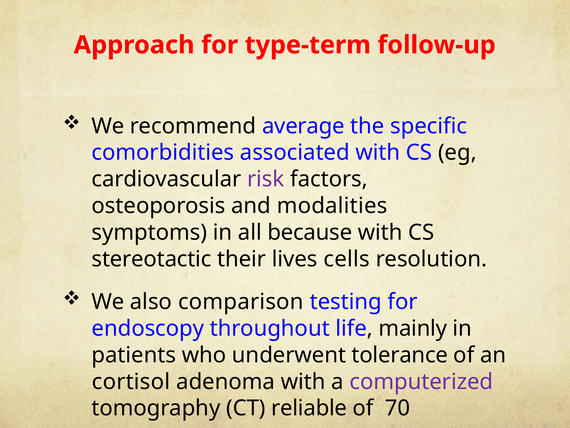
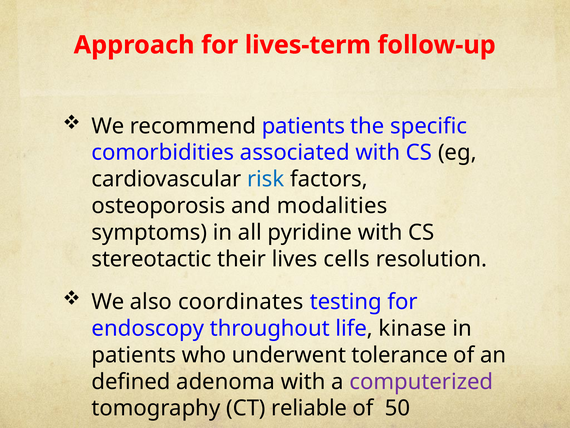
type-term: type-term -> lives-term
recommend average: average -> patients
risk colour: purple -> blue
because: because -> pyridine
comparison: comparison -> coordinates
mainly: mainly -> kinase
cortisol: cortisol -> defined
70: 70 -> 50
